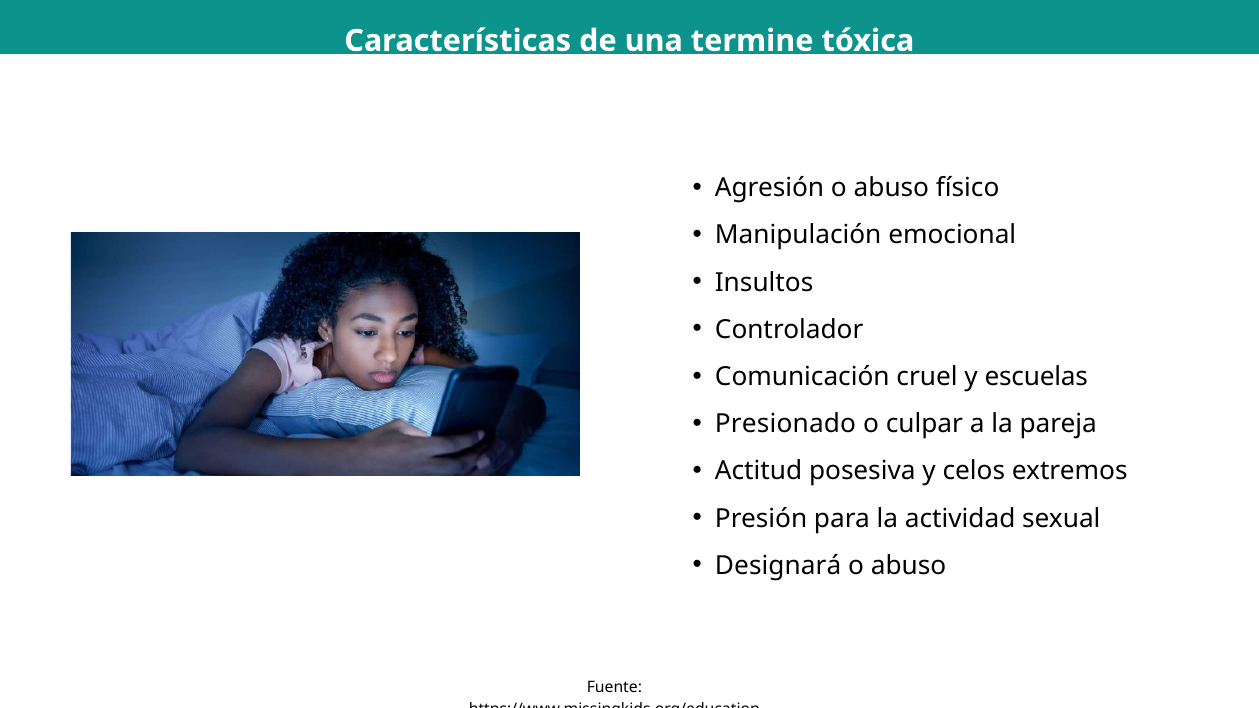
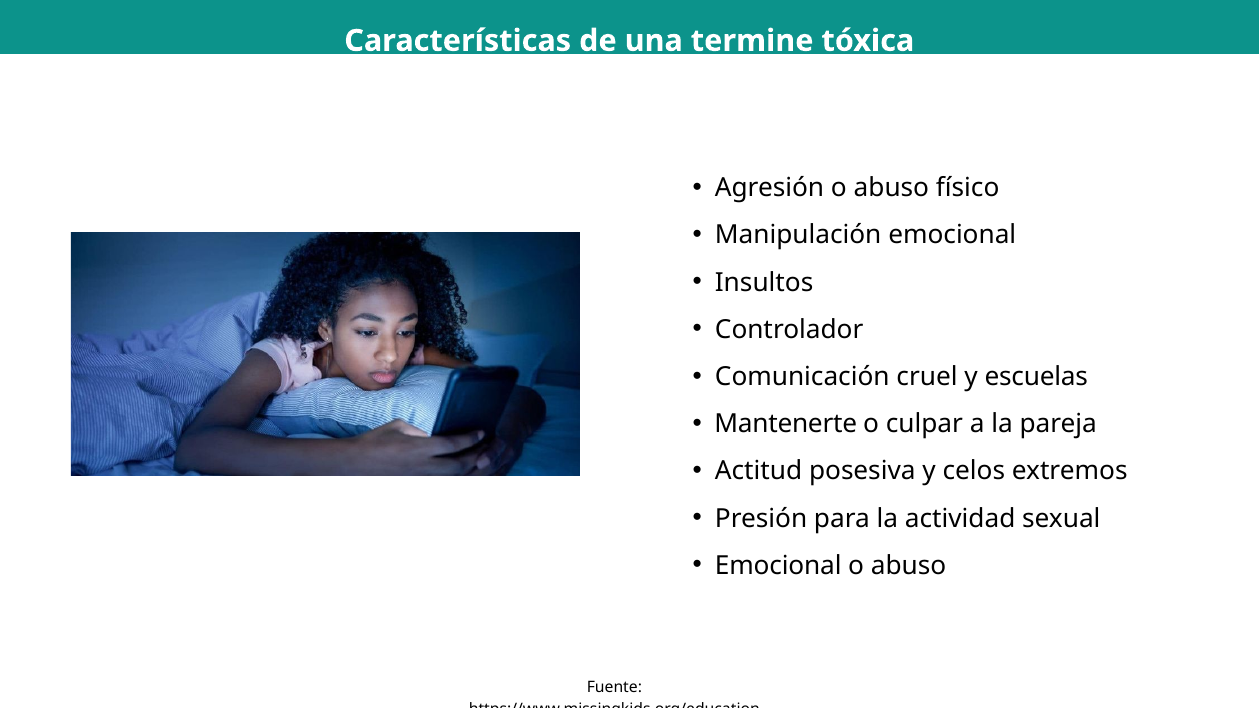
Presionado: Presionado -> Mantenerte
Designará at (778, 566): Designará -> Emocional
